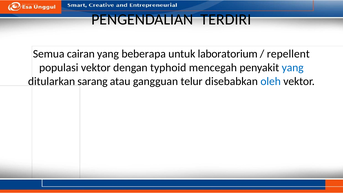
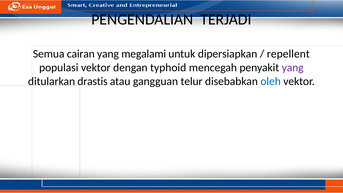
TERDIRI: TERDIRI -> TERJADI
beberapa: beberapa -> megalami
laboratorium: laboratorium -> dipersiapkan
yang at (293, 68) colour: blue -> purple
sarang: sarang -> drastis
